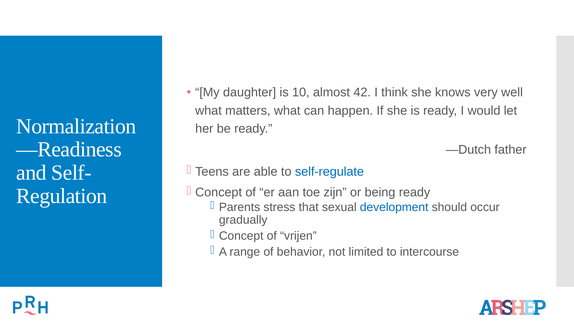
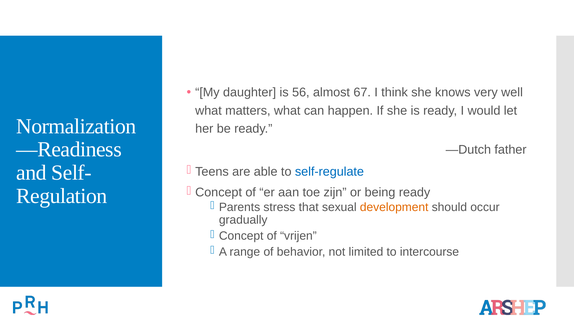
10: 10 -> 56
42: 42 -> 67
development colour: blue -> orange
